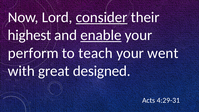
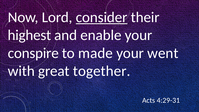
enable underline: present -> none
perform: perform -> conspire
teach: teach -> made
designed: designed -> together
